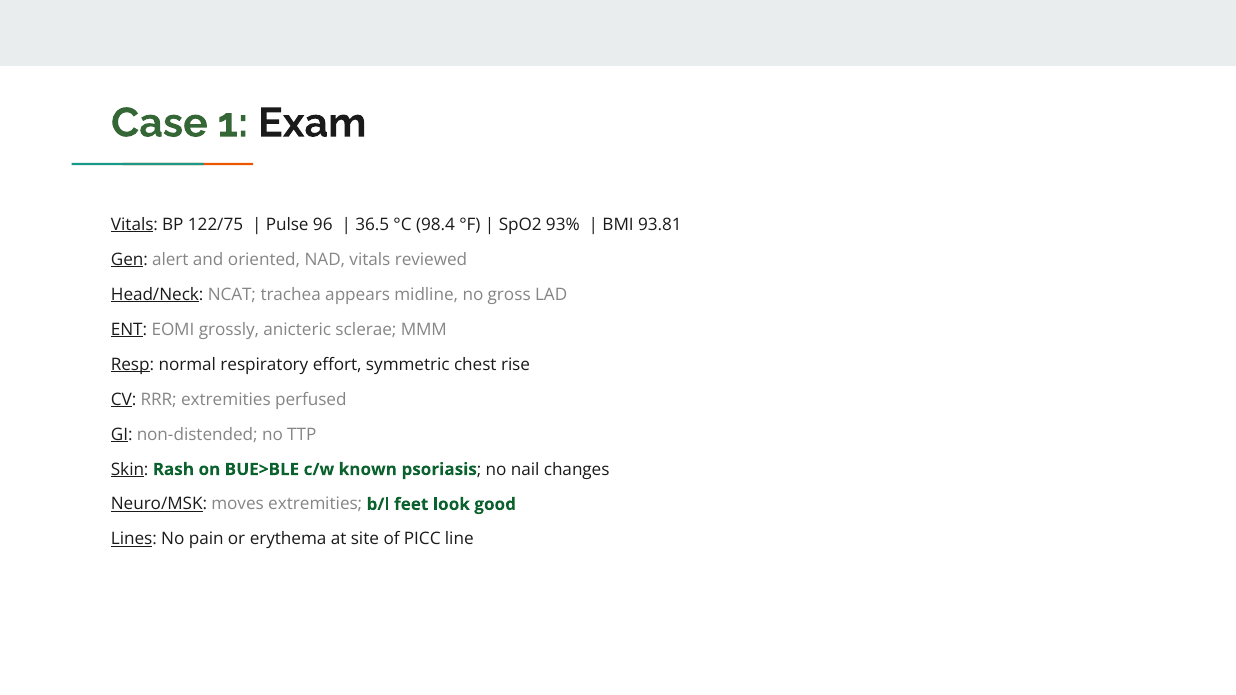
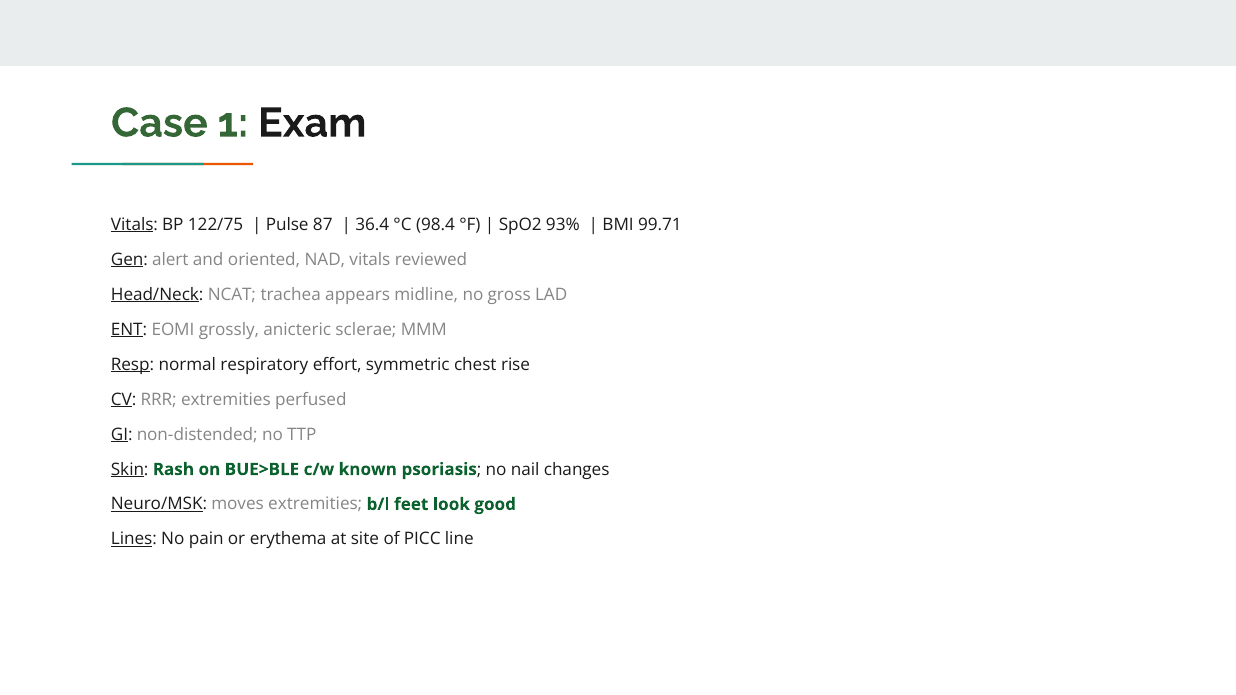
96: 96 -> 87
36.5: 36.5 -> 36.4
93.81: 93.81 -> 99.71
